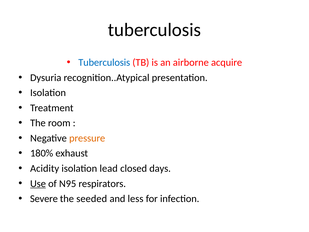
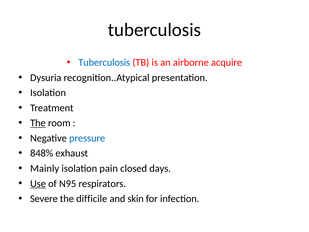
The at (38, 123) underline: none -> present
pressure colour: orange -> blue
180%: 180% -> 848%
Acidity: Acidity -> Mainly
lead: lead -> pain
seeded: seeded -> difficile
less: less -> skin
